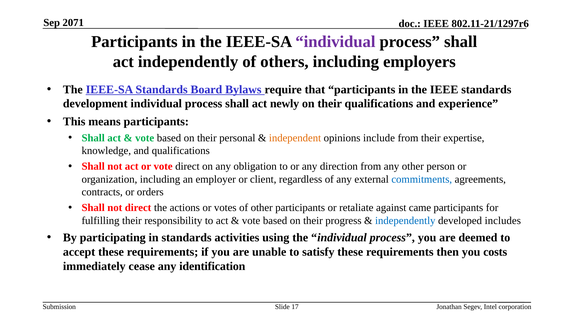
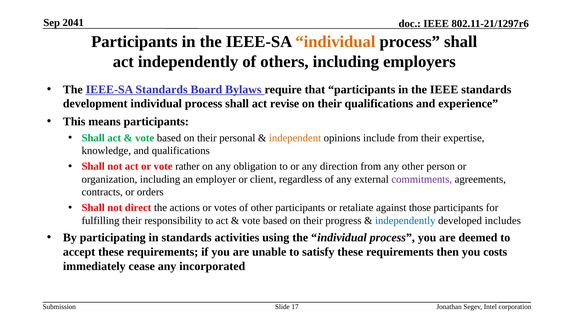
2071: 2071 -> 2041
individual at (335, 42) colour: purple -> orange
newly: newly -> revise
vote direct: direct -> rather
commitments colour: blue -> purple
came: came -> those
identification: identification -> incorporated
